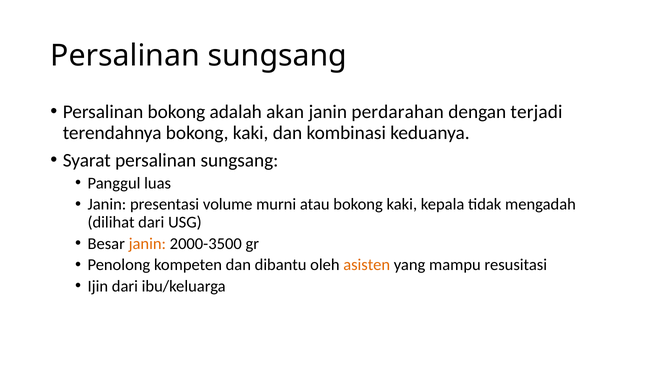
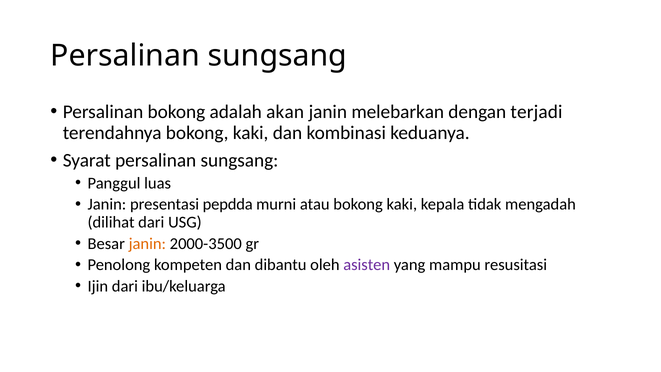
perdarahan: perdarahan -> melebarkan
volume: volume -> pepdda
asisten colour: orange -> purple
